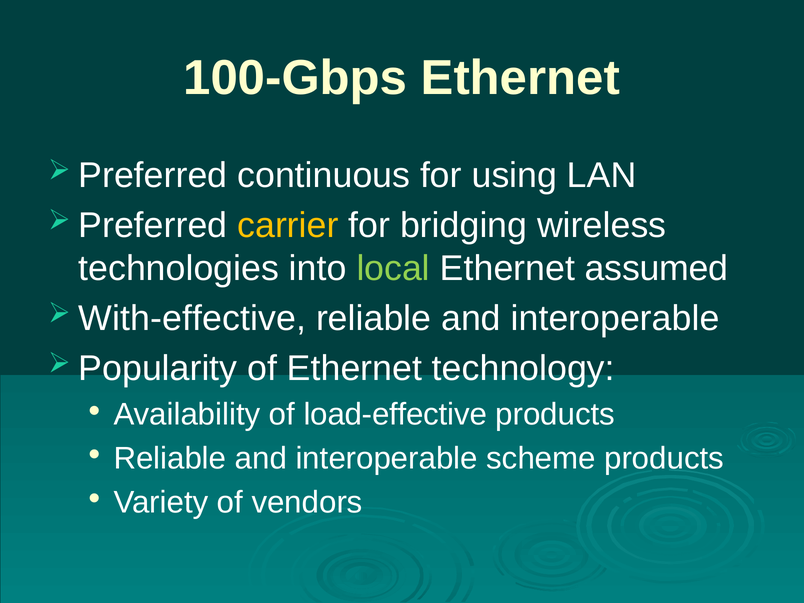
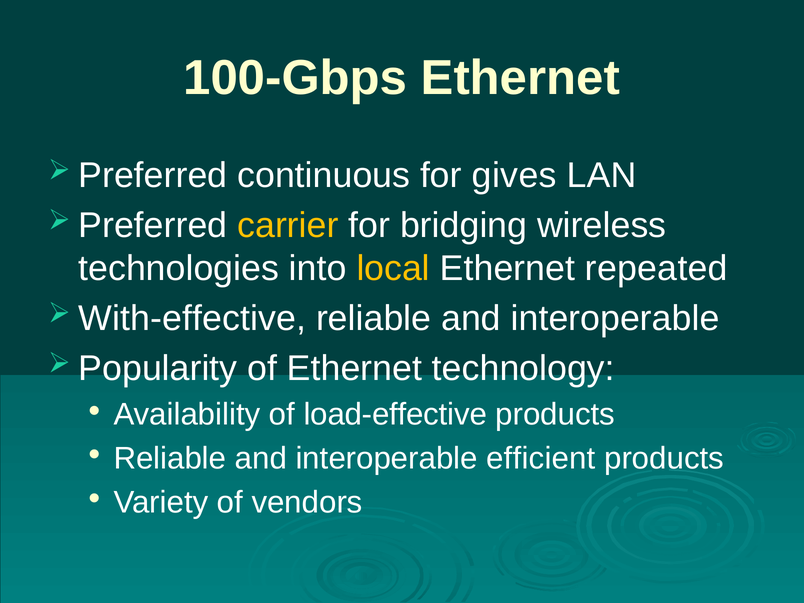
using: using -> gives
local colour: light green -> yellow
assumed: assumed -> repeated
scheme: scheme -> efficient
